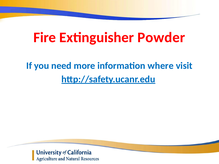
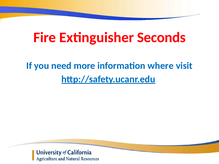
Powder: Powder -> Seconds
